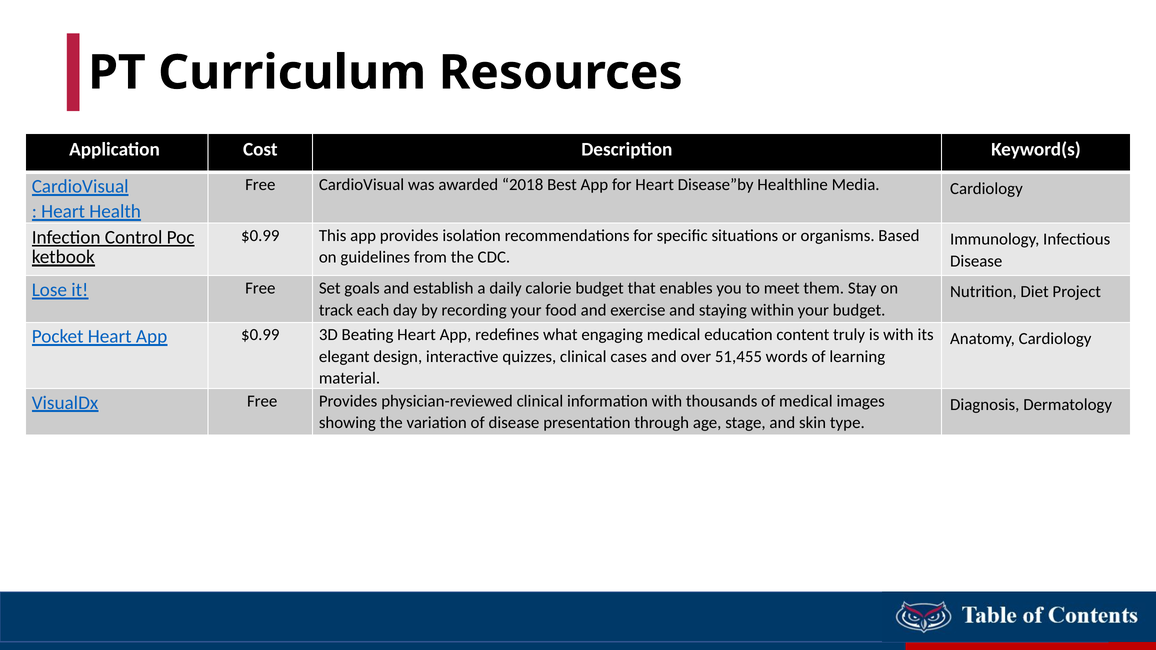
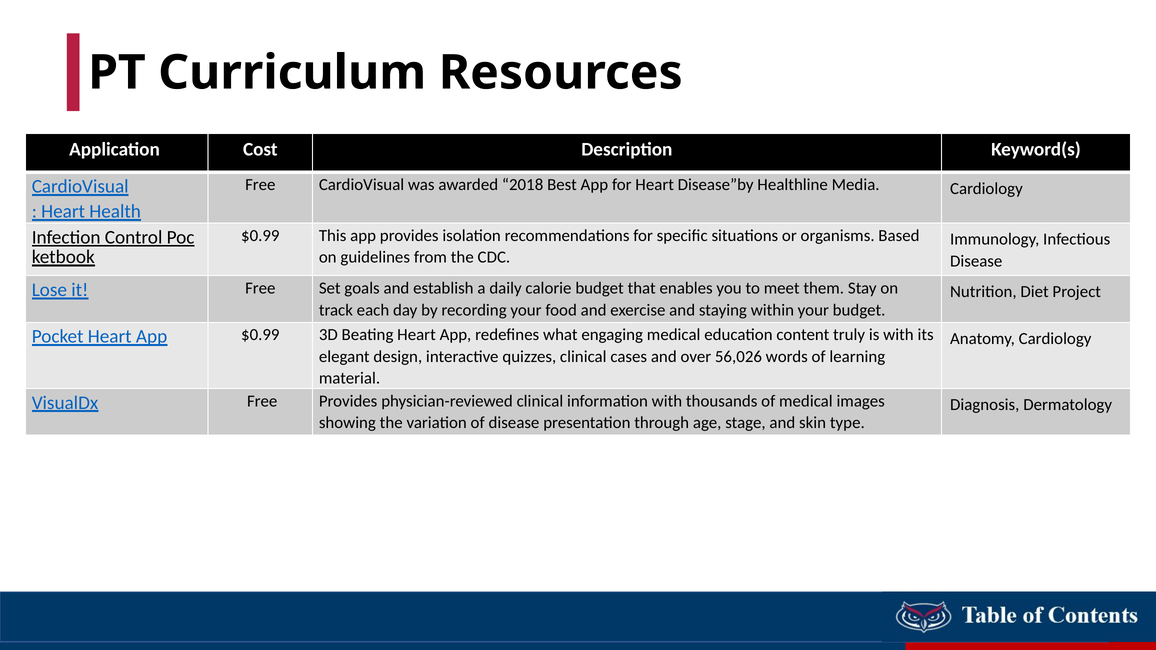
51,455: 51,455 -> 56,026
